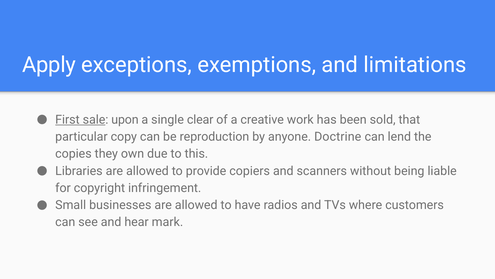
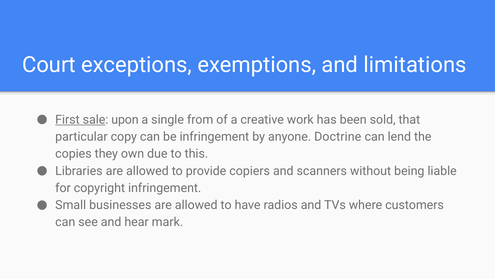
Apply: Apply -> Court
clear: clear -> from
be reproduction: reproduction -> infringement
